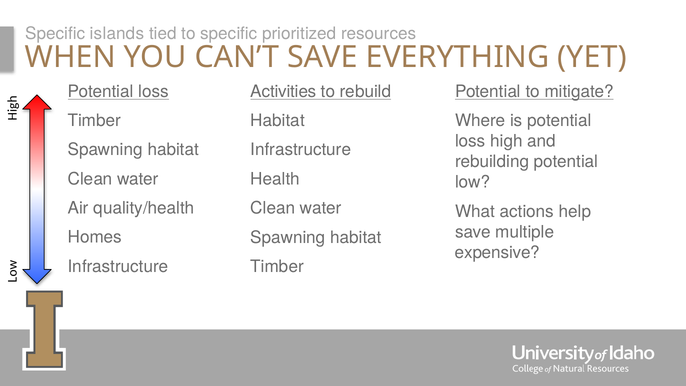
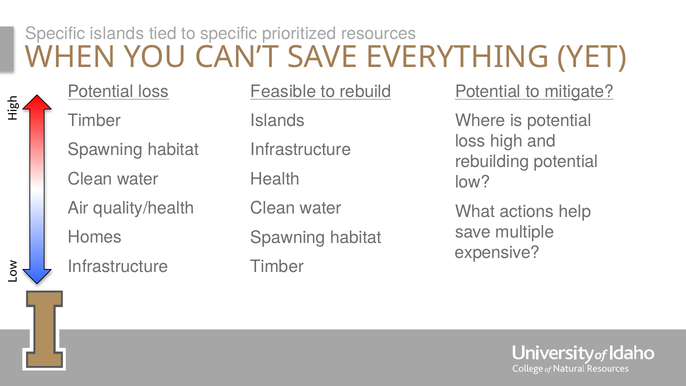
Activities: Activities -> Feasible
Habitat at (278, 121): Habitat -> Islands
